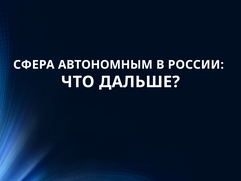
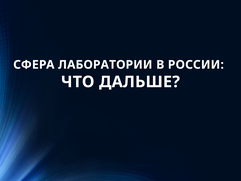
АВТОНОМНЫМ: АВТОНОМНЫМ -> ЛАБОРАТОРИИ
